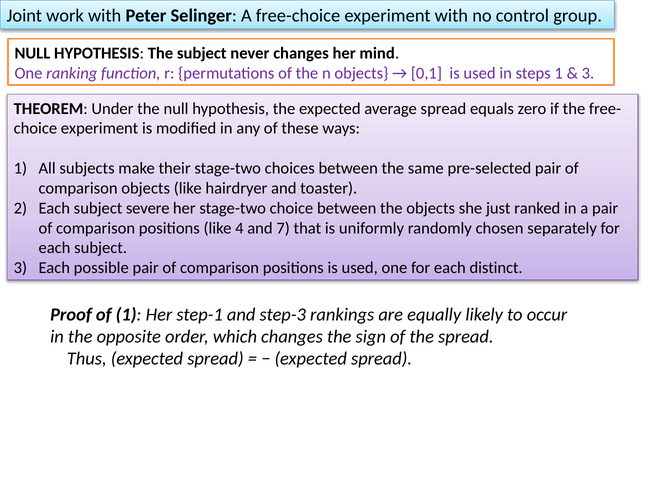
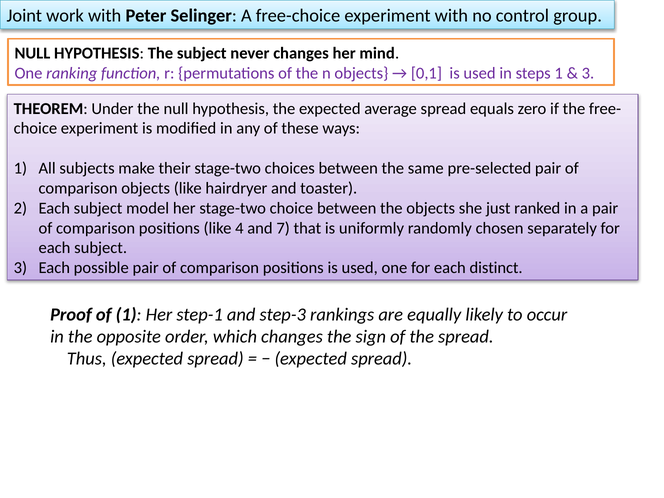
severe: severe -> model
